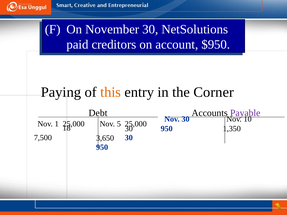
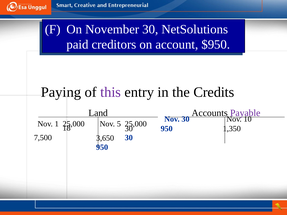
this colour: orange -> purple
Corner: Corner -> Credits
Debt: Debt -> Land
